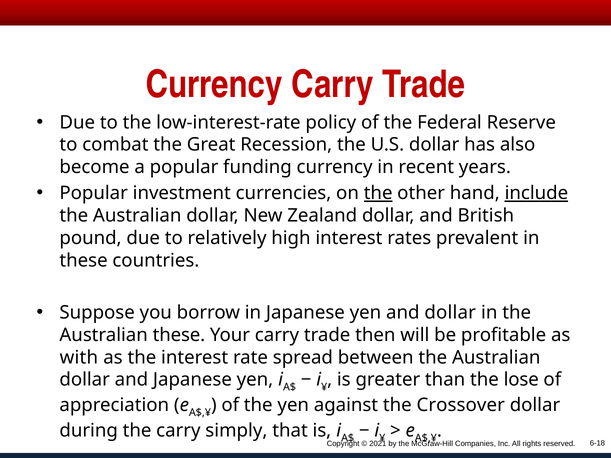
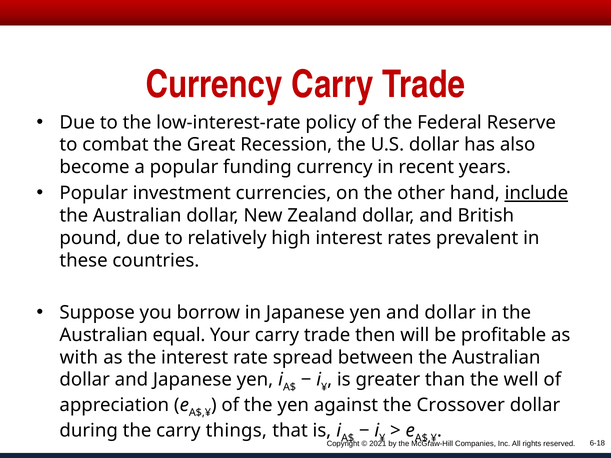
the at (378, 193) underline: present -> none
Australian these: these -> equal
lose: lose -> well
simply: simply -> things
